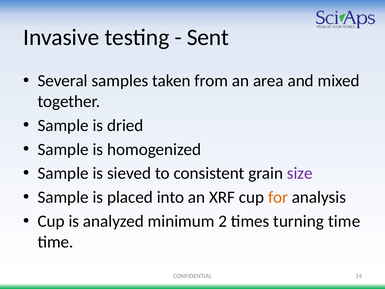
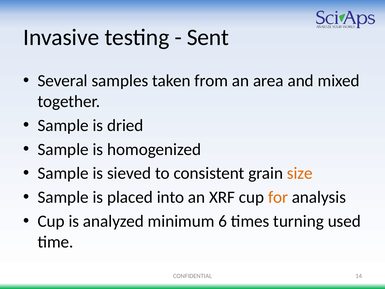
size colour: purple -> orange
2: 2 -> 6
turning time: time -> used
